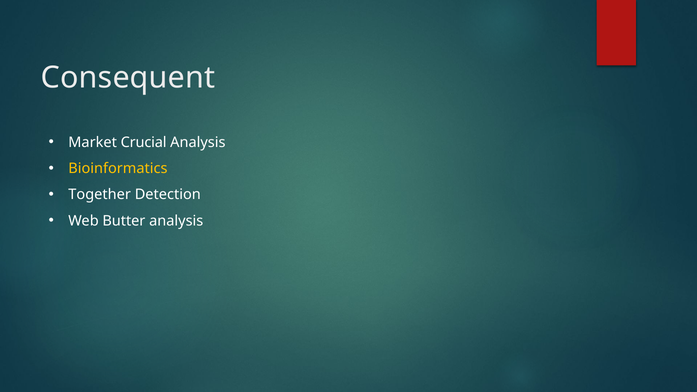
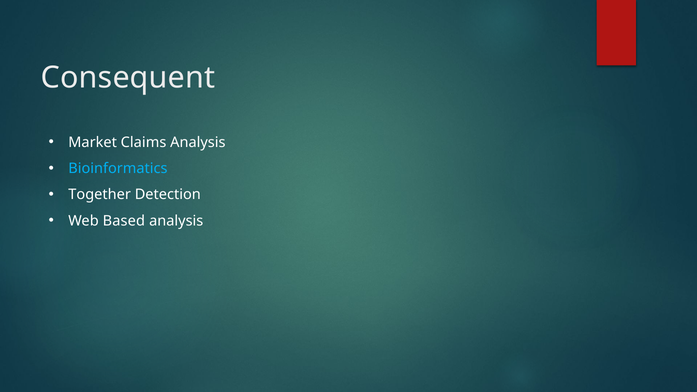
Crucial: Crucial -> Claims
Bioinformatics colour: yellow -> light blue
Butter: Butter -> Based
